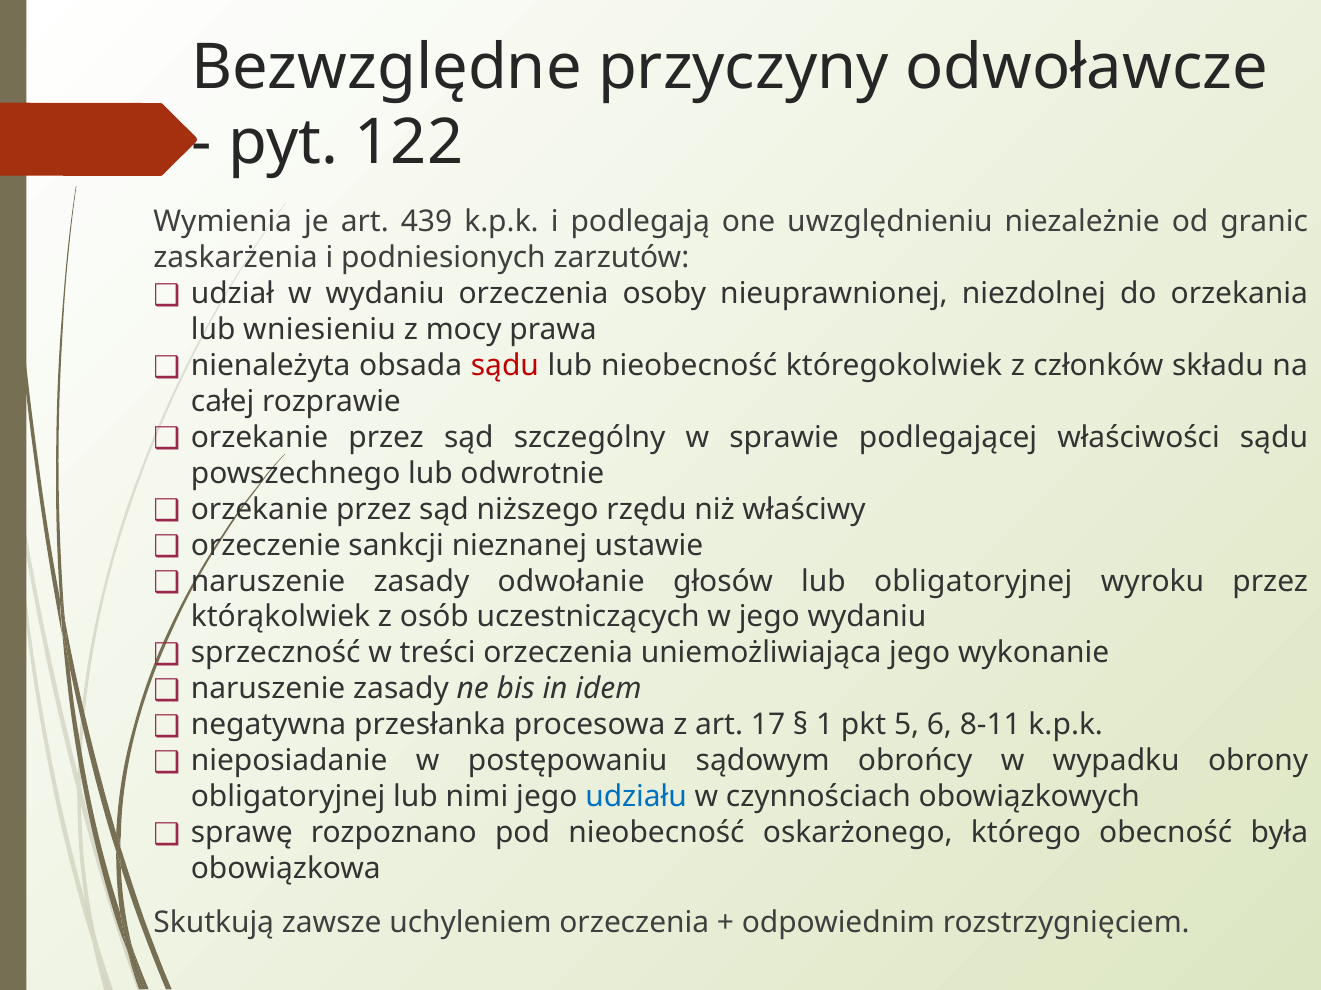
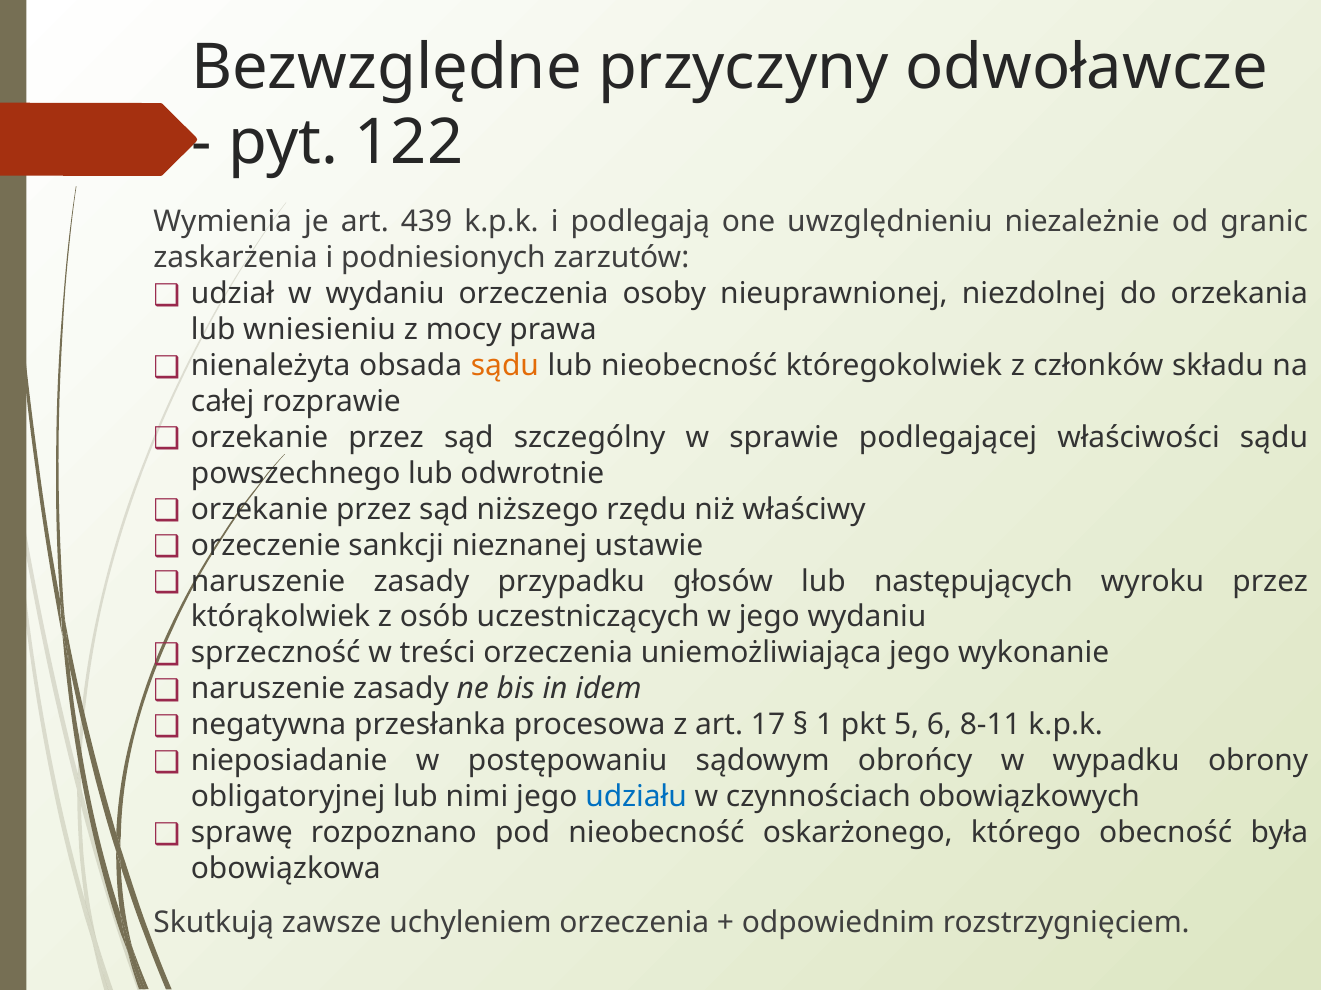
sądu at (505, 366) colour: red -> orange
odwołanie: odwołanie -> przypadku
lub obligatoryjnej: obligatoryjnej -> następujących
